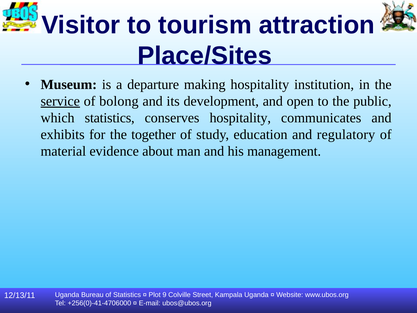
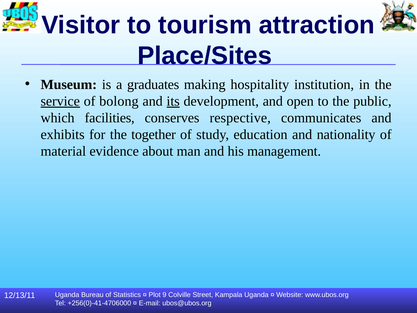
departure: departure -> graduates
its underline: none -> present
which statistics: statistics -> facilities
conserves hospitality: hospitality -> respective
regulatory: regulatory -> nationality
